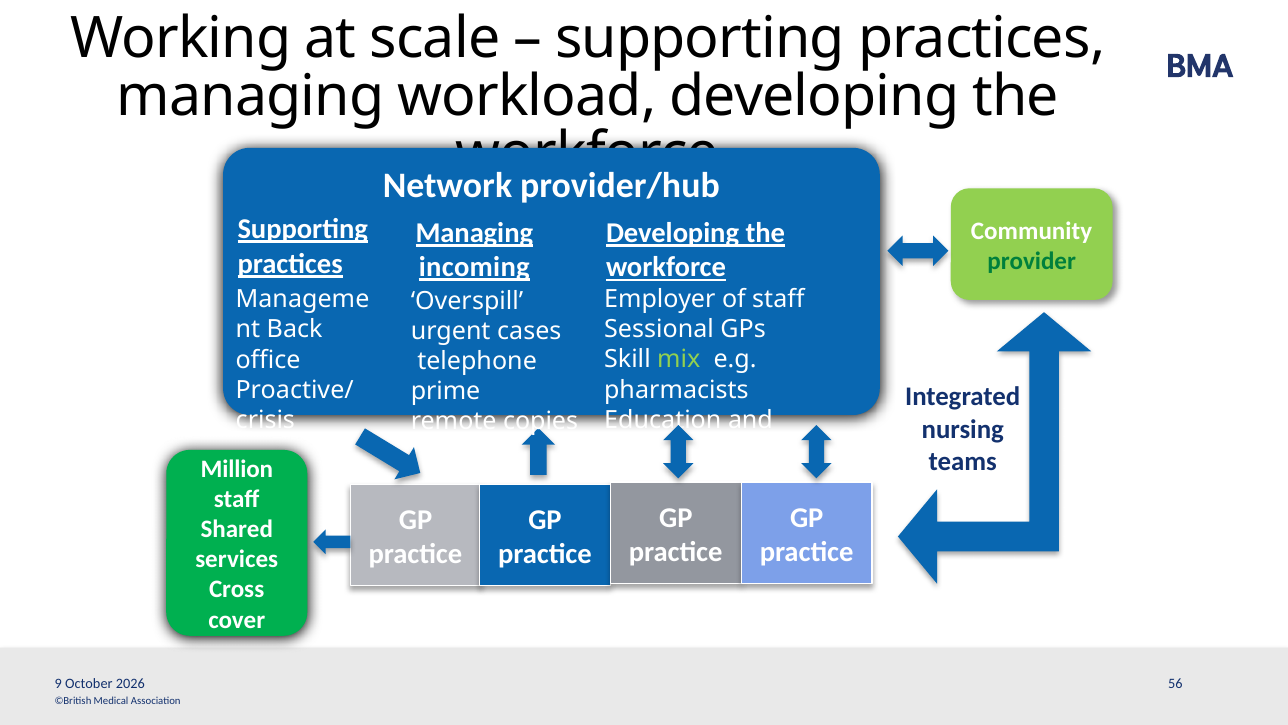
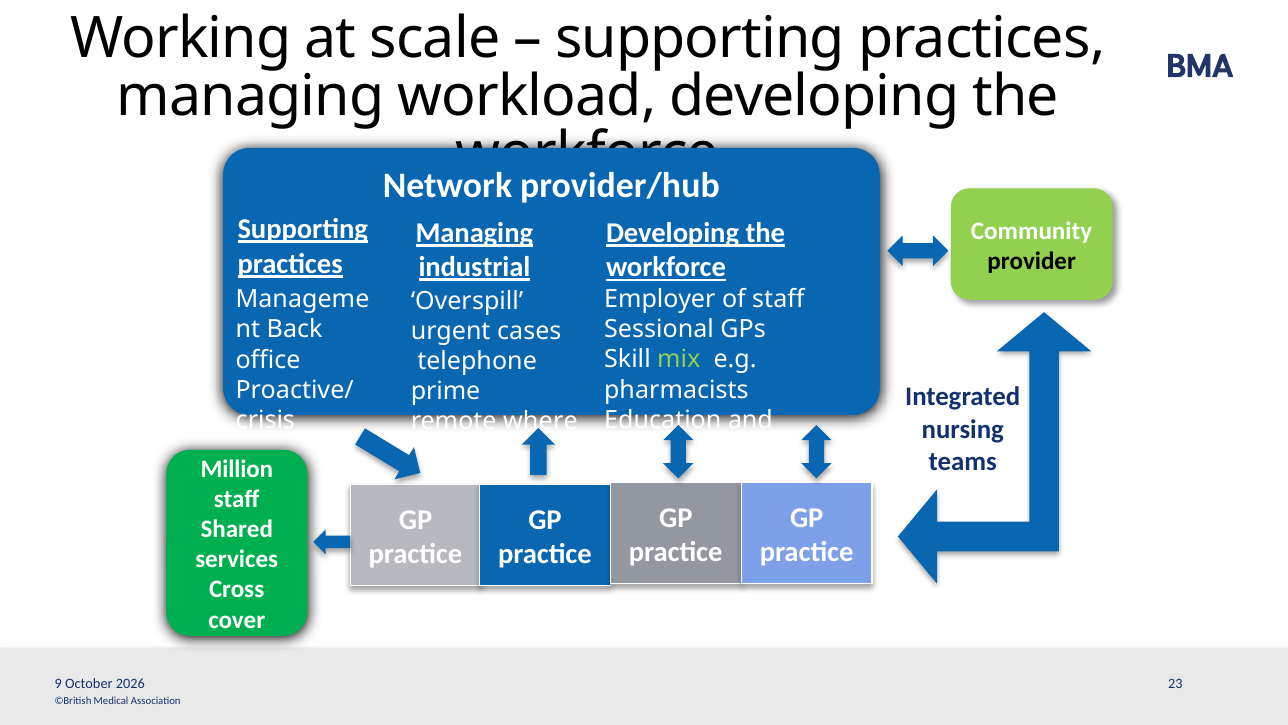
provider colour: green -> black
incoming: incoming -> industrial
copies: copies -> where
56: 56 -> 23
